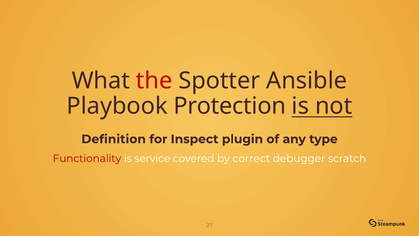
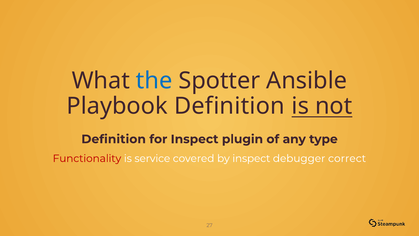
the colour: red -> blue
Playbook Protection: Protection -> Definition
by correct: correct -> inspect
scratch: scratch -> correct
